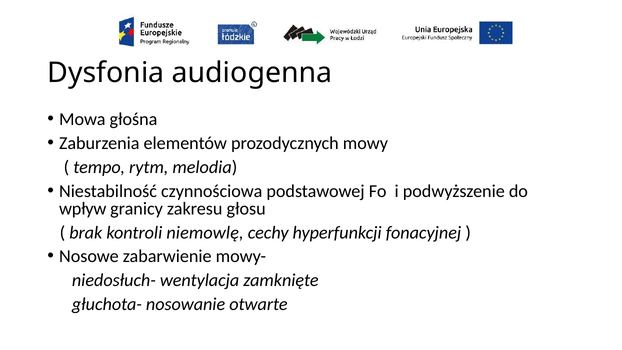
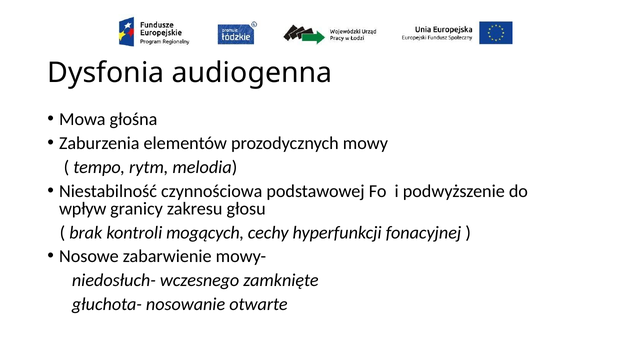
niemowlę: niemowlę -> mogących
wentylacja: wentylacja -> wczesnego
